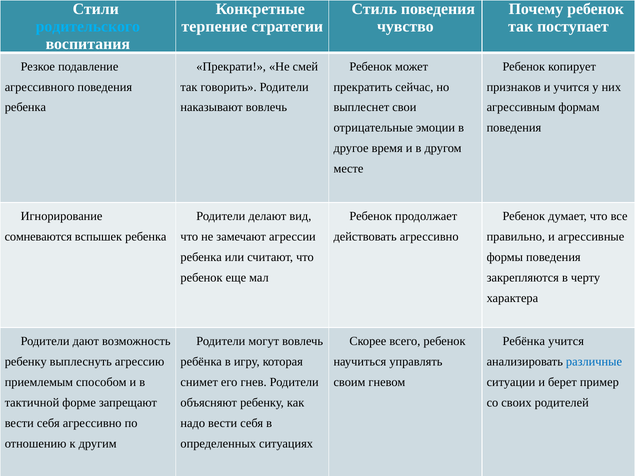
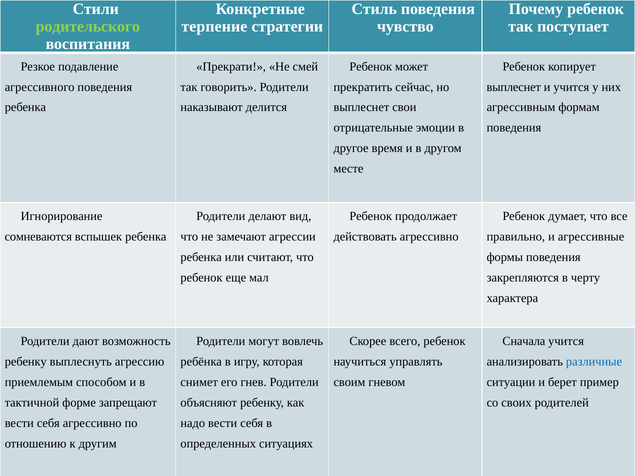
родительского colour: light blue -> light green
признаков at (514, 87): признаков -> выплеснет
наказывают вовлечь: вовлечь -> делится
Ребёнка at (524, 341): Ребёнка -> Сначала
